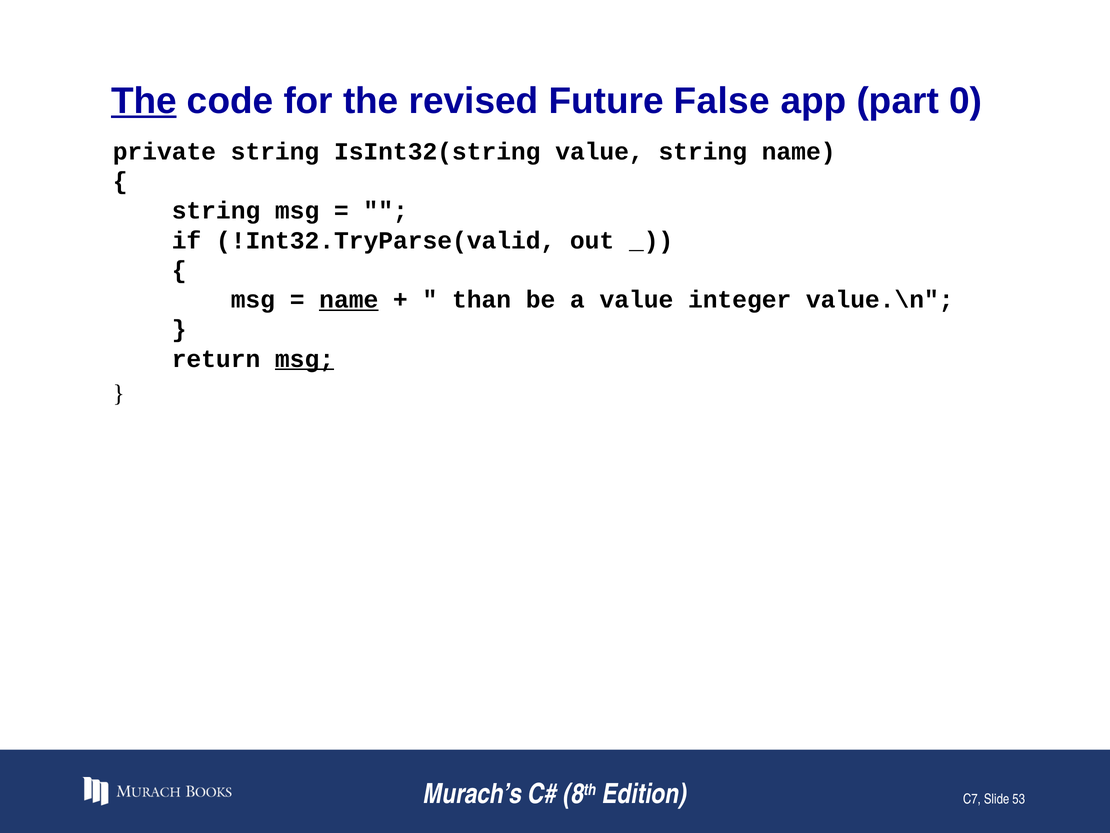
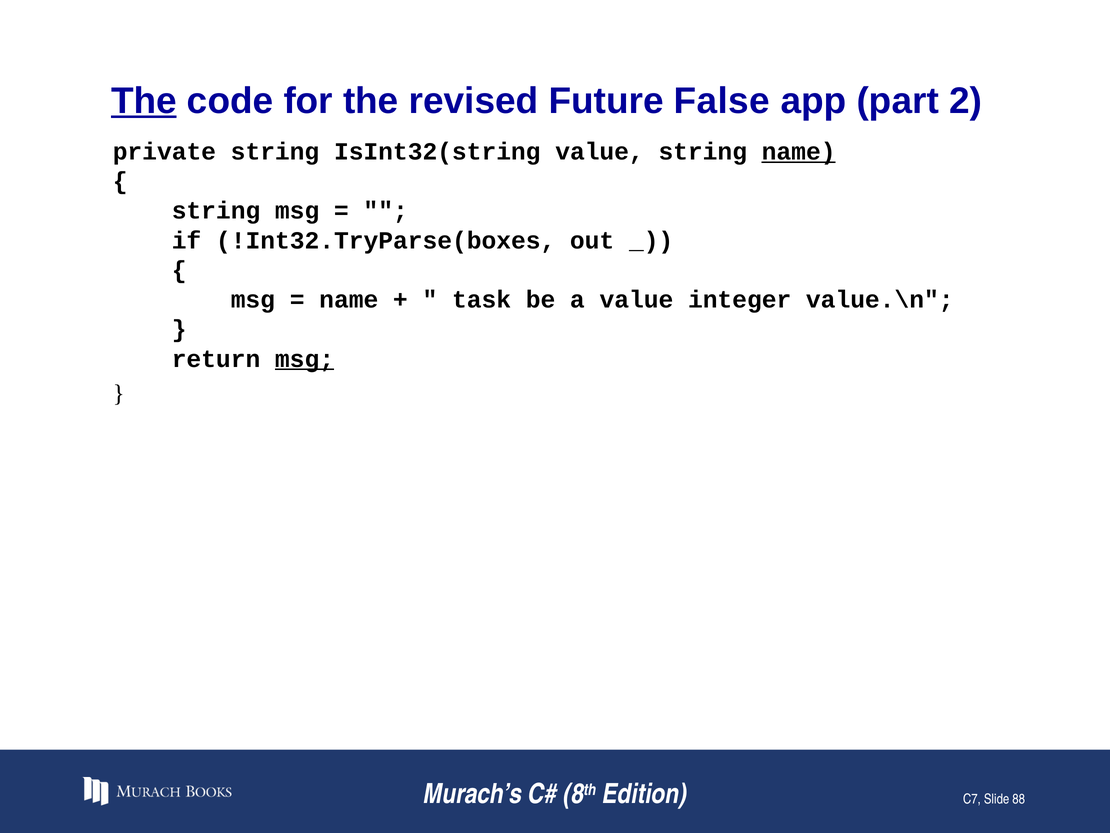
0: 0 -> 2
name at (799, 152) underline: none -> present
!Int32.TryParse(valid: !Int32.TryParse(valid -> !Int32.TryParse(boxes
name at (349, 299) underline: present -> none
than: than -> task
53: 53 -> 88
